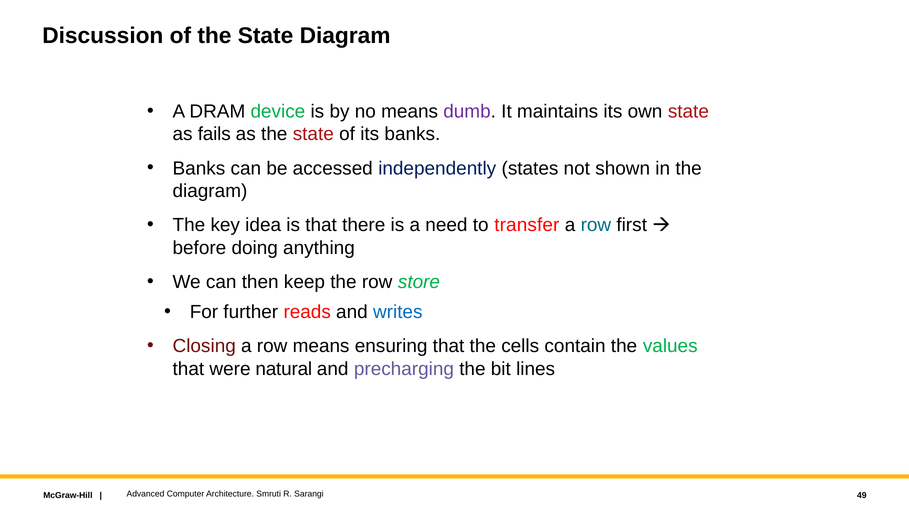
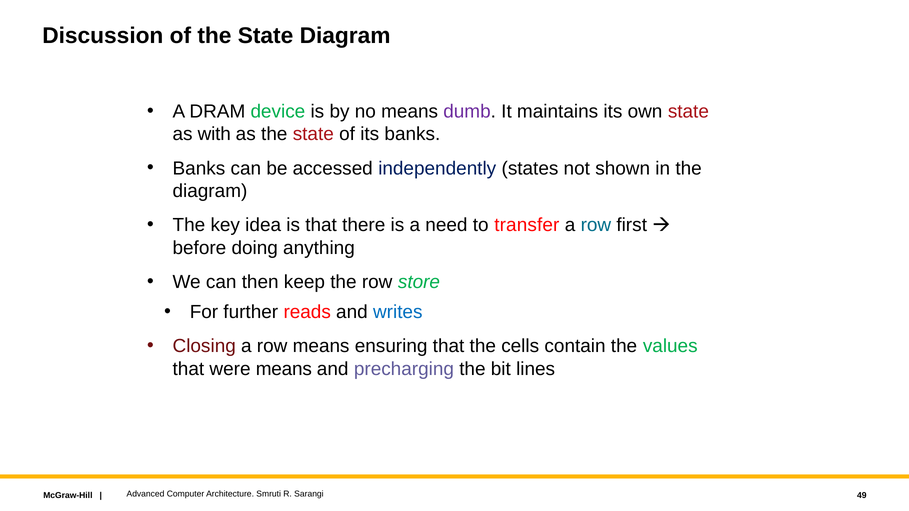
fails: fails -> with
were natural: natural -> means
